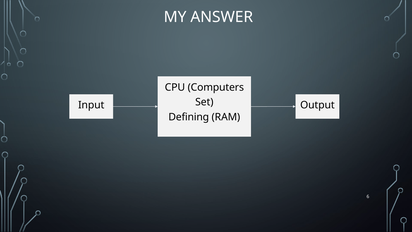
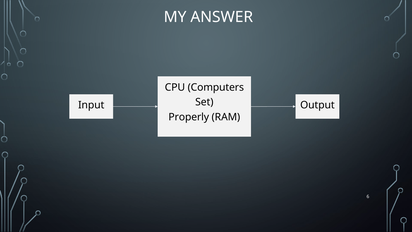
Defining: Defining -> Properly
